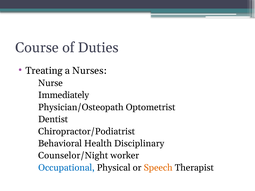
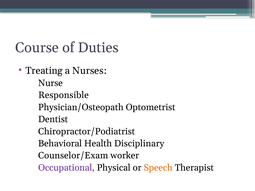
Immediately: Immediately -> Responsible
Counselor/Night: Counselor/Night -> Counselor/Exam
Occupational colour: blue -> purple
